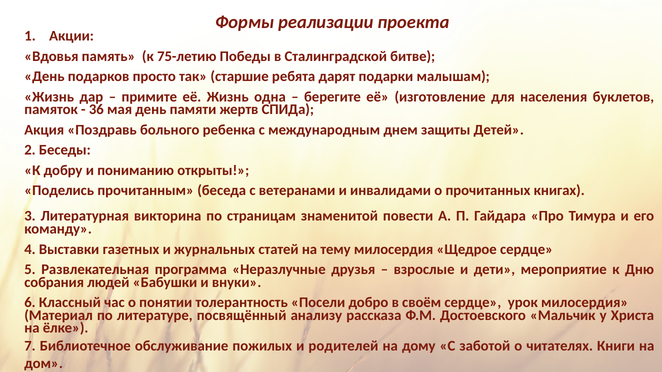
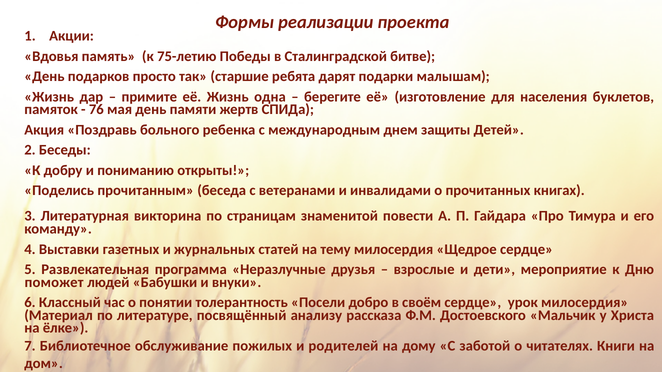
36: 36 -> 76
собрания: собрания -> поможет
